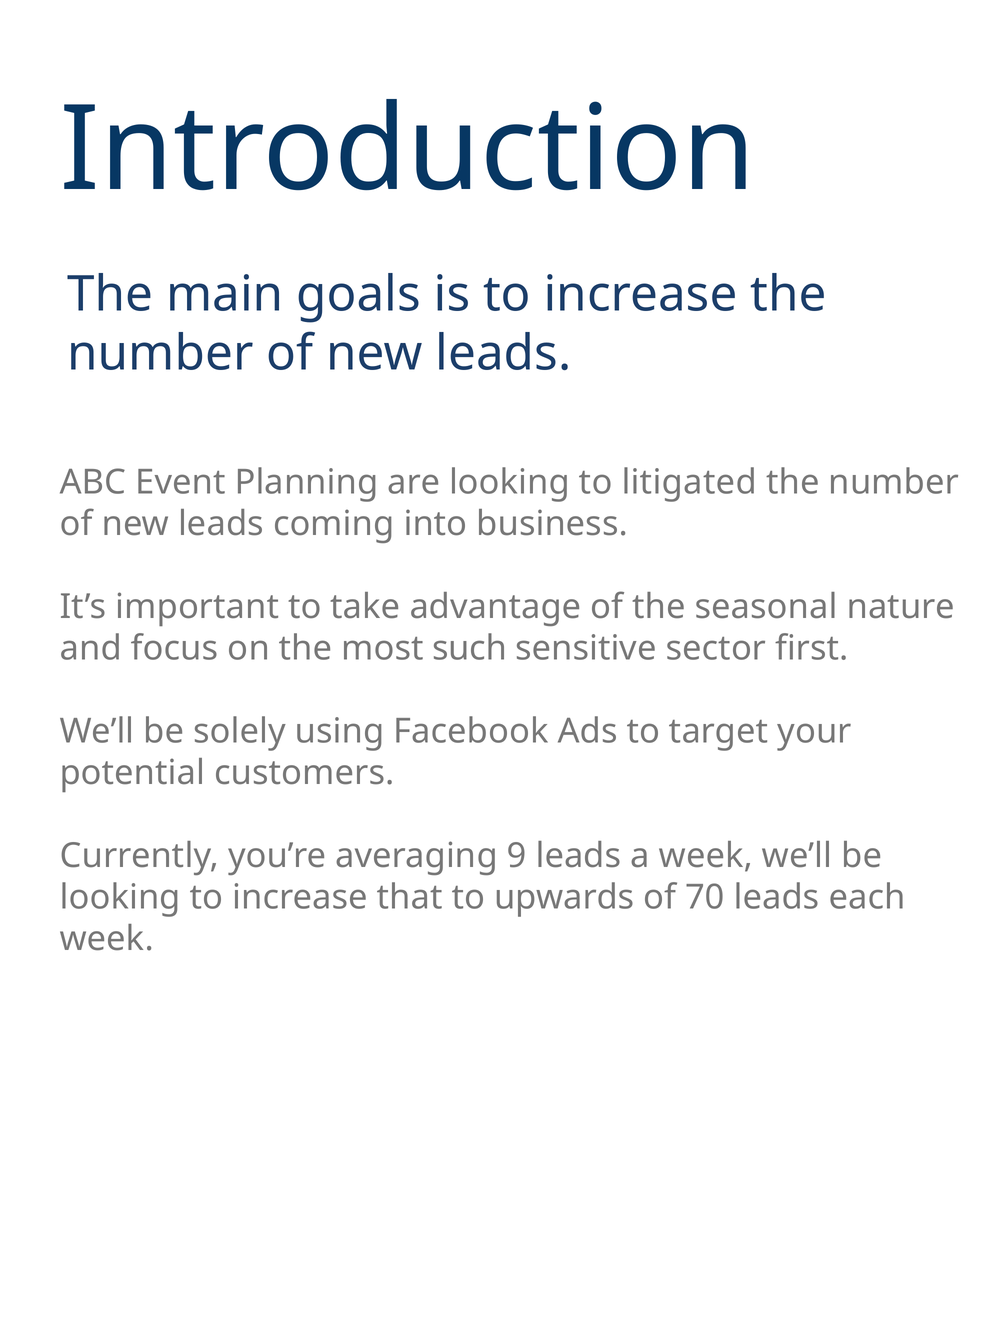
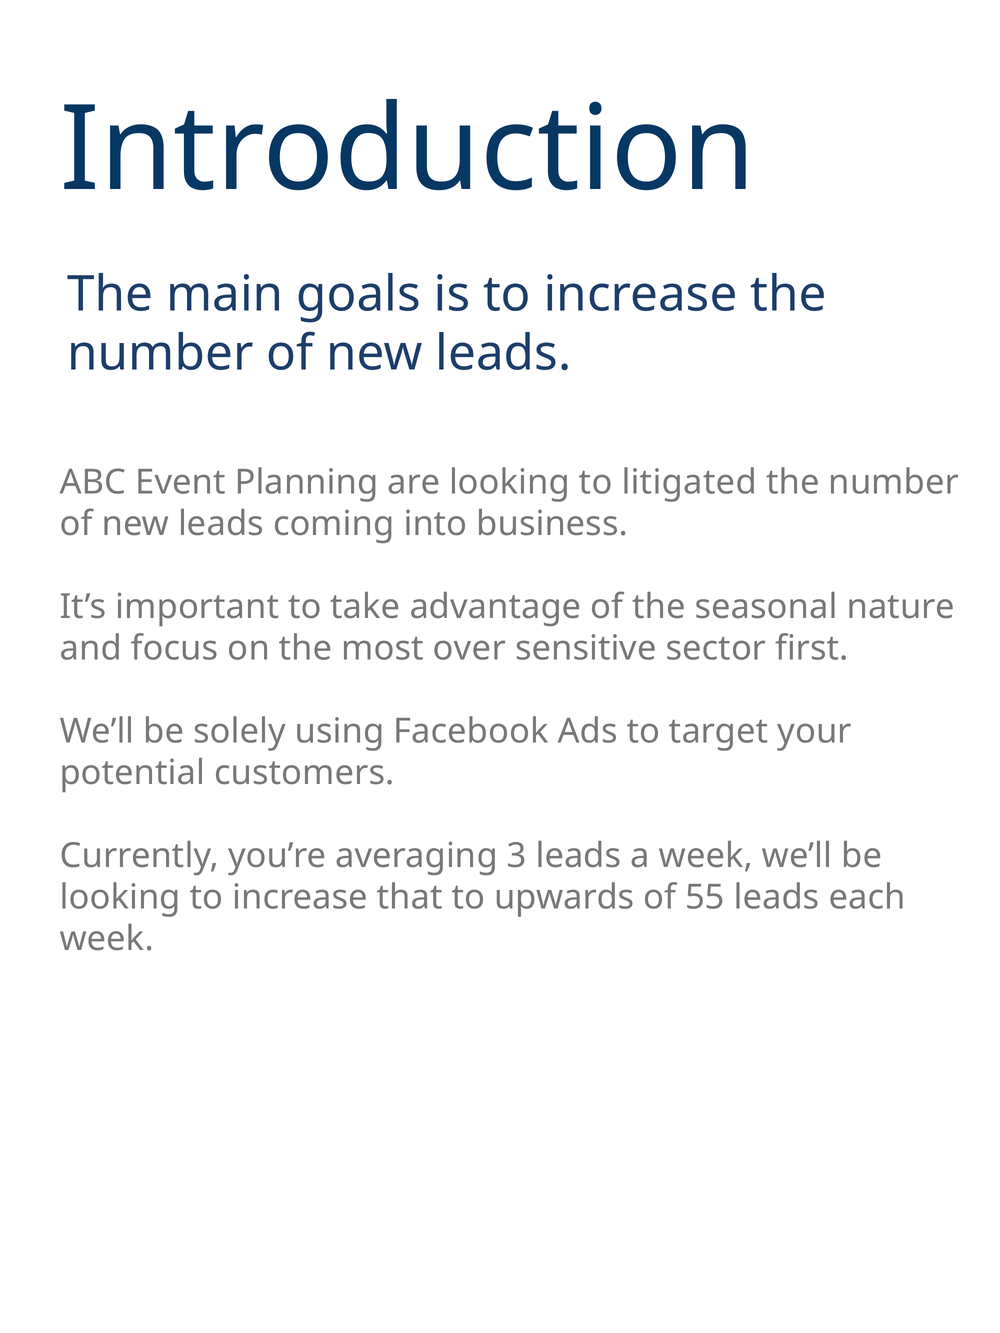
such: such -> over
9: 9 -> 3
70: 70 -> 55
